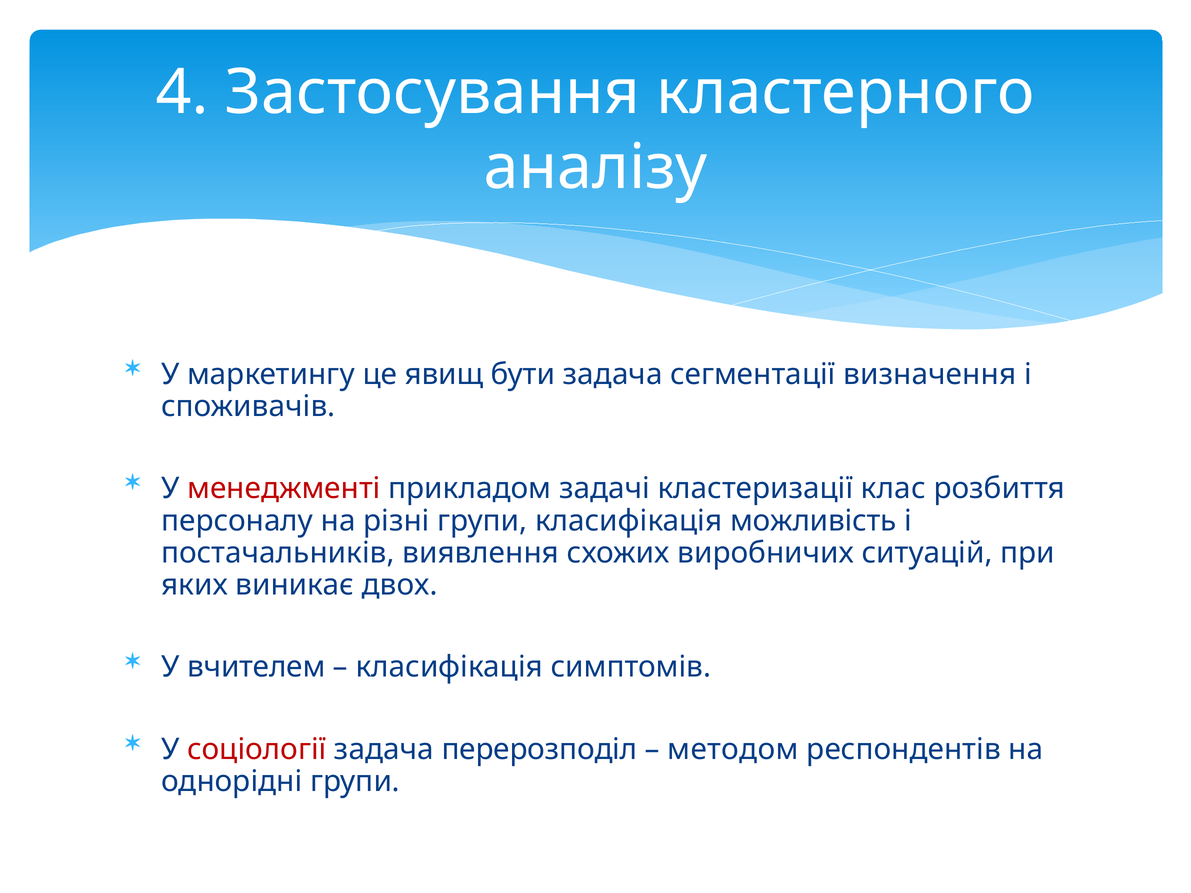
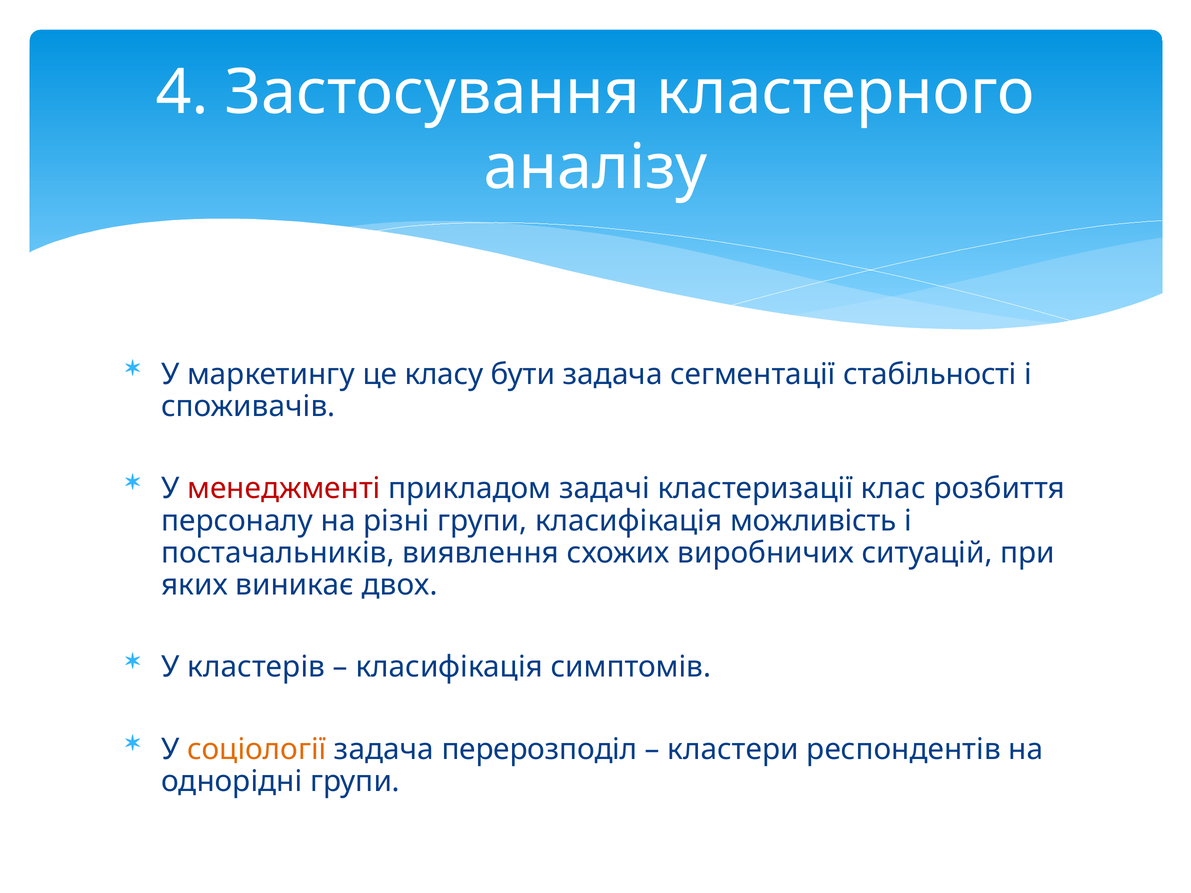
явищ: явищ -> класу
визначення: визначення -> стабільності
вчителем: вчителем -> кластерів
соціології colour: red -> orange
методом: методом -> кластери
